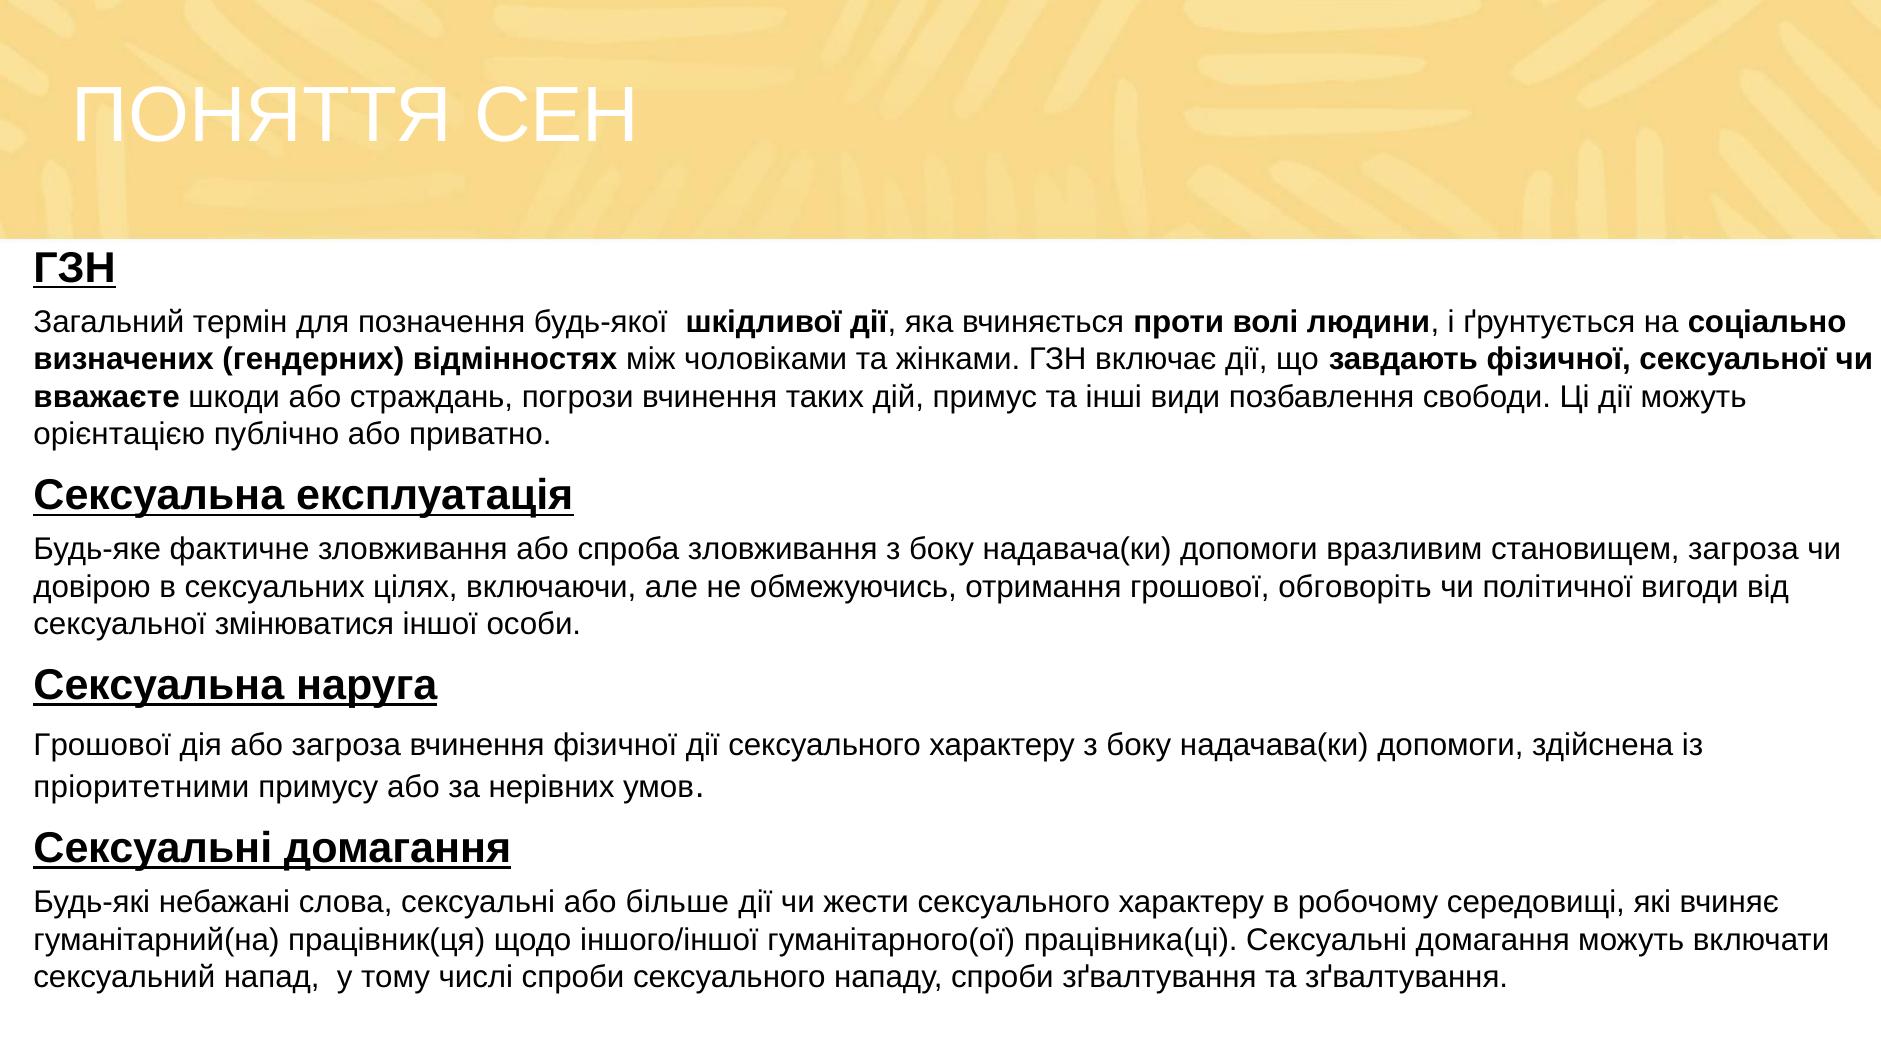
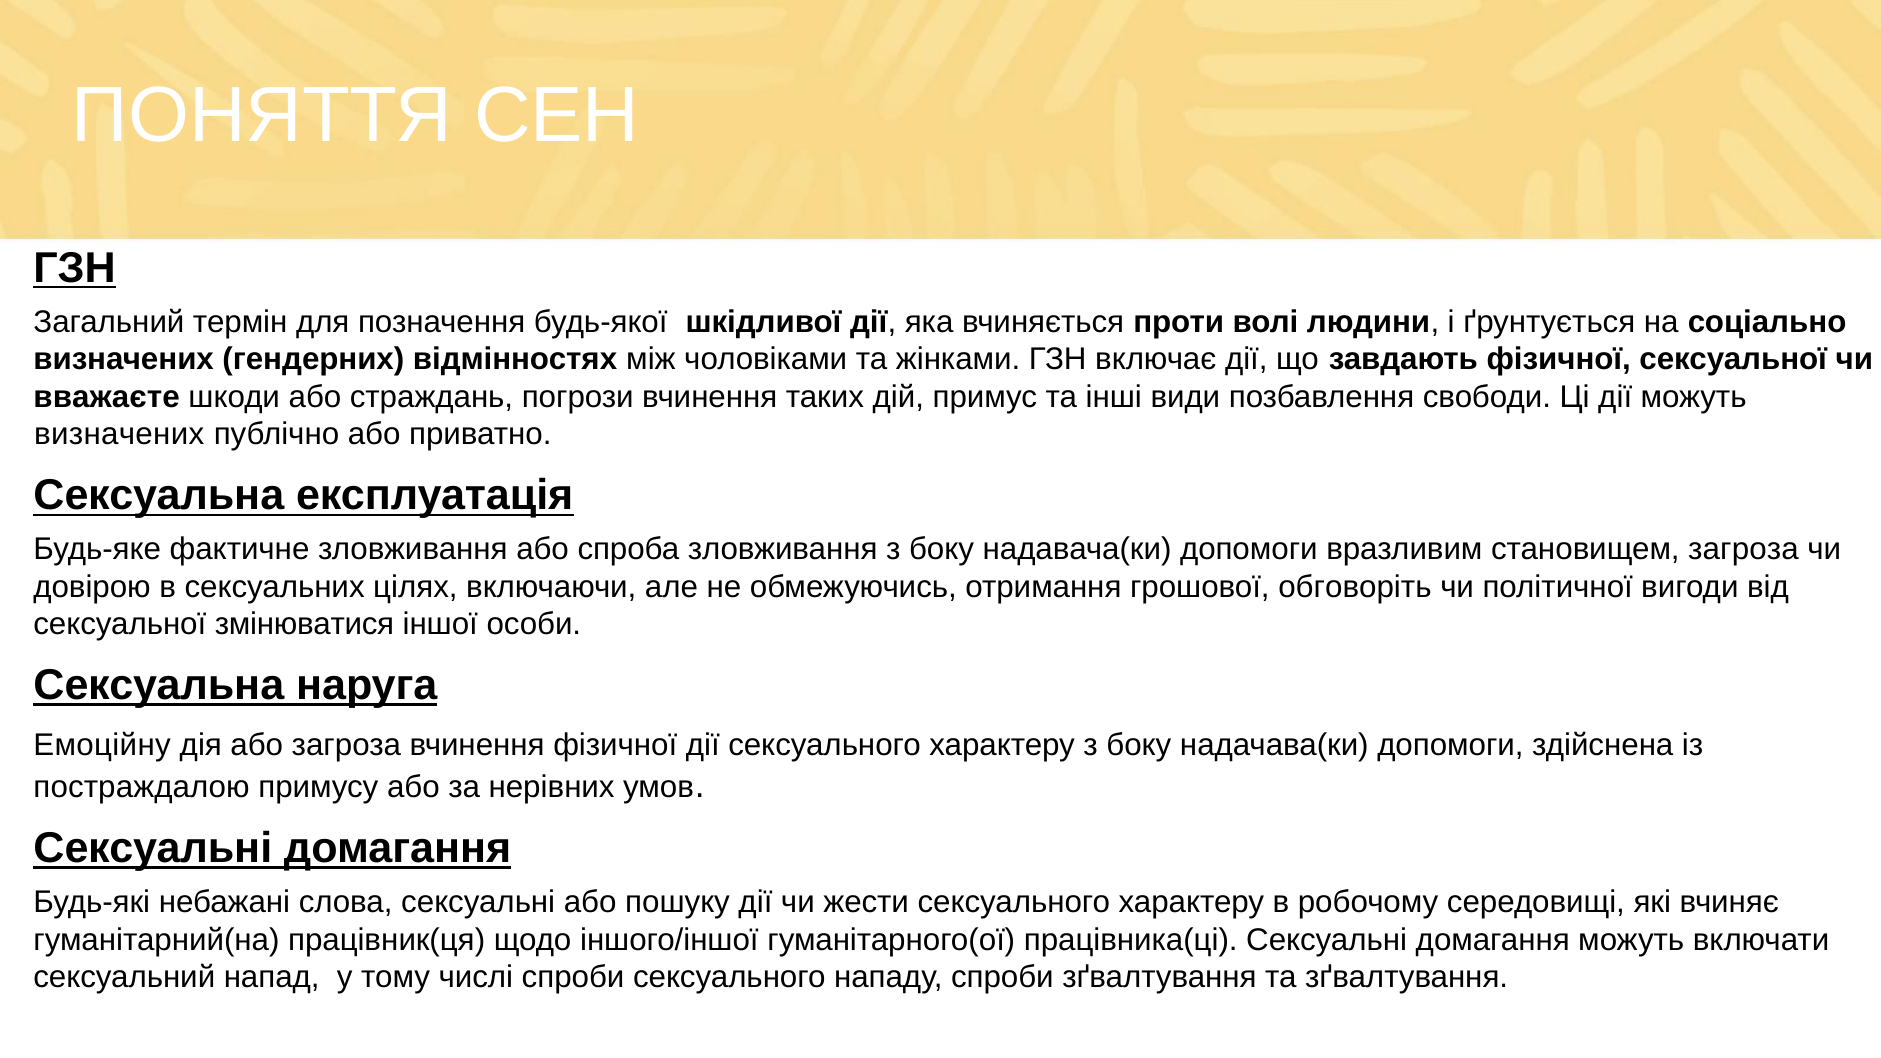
орієнтацією at (119, 435): орієнтацією -> визначених
Грошової at (102, 745): Грошової -> Емоційну
пріоритетними: пріоритетними -> постраждалою
більше: більше -> пошуку
